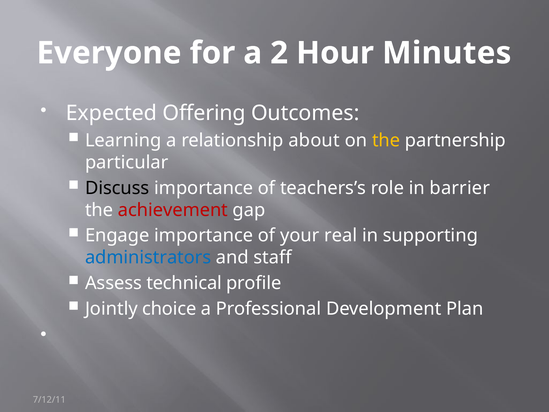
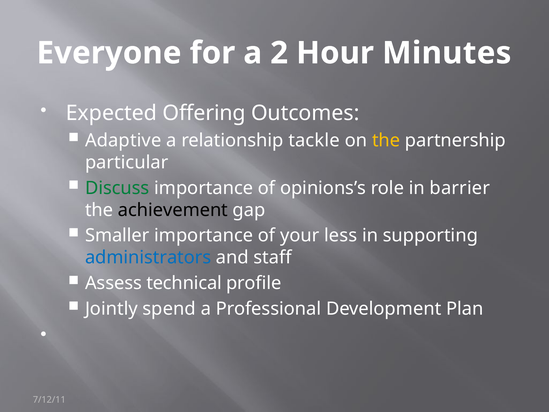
Learning: Learning -> Adaptive
about: about -> tackle
Discuss colour: black -> green
teachers’s: teachers’s -> opinions’s
achievement colour: red -> black
Engage: Engage -> Smaller
real: real -> less
choice: choice -> spend
